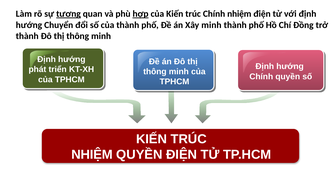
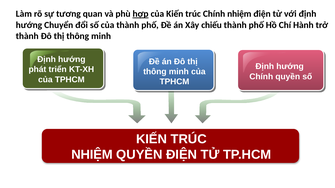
tương underline: present -> none
Xây minh: minh -> chiếu
Đồng: Đồng -> Hành
